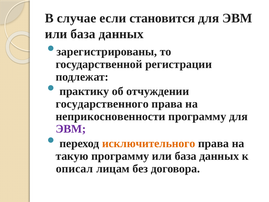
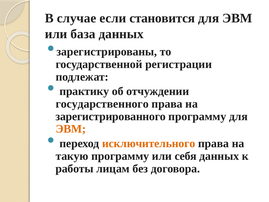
неприкосновенности: неприкосновенности -> зарегистрированного
ЭВМ at (71, 129) colour: purple -> orange
программу или база: база -> себя
описал: описал -> работы
